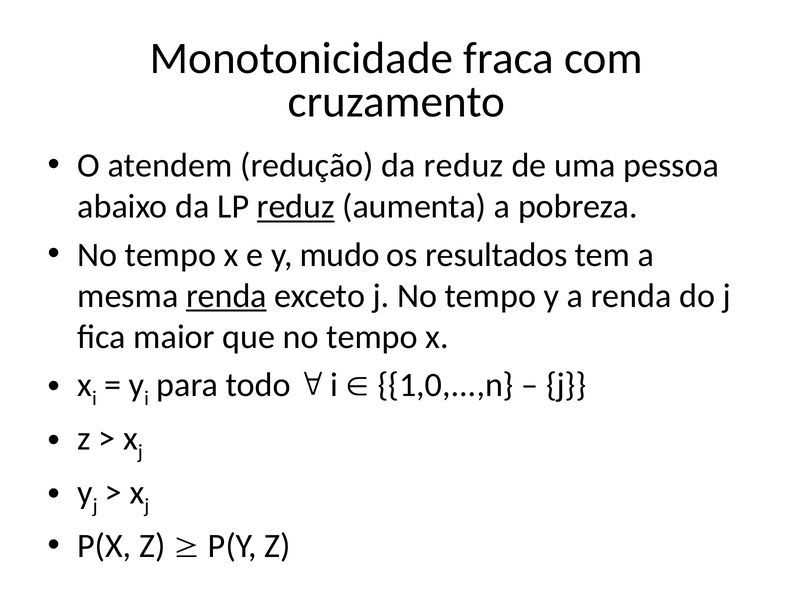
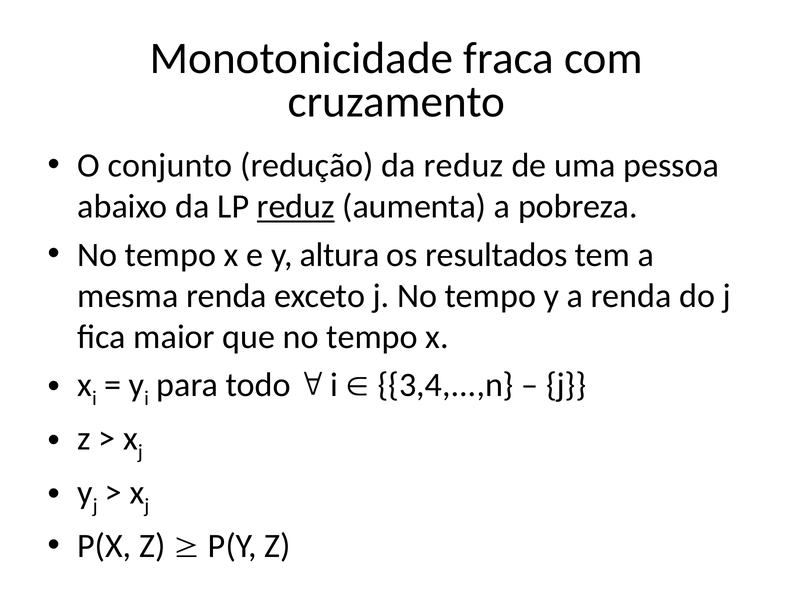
atendem: atendem -> conjunto
mudo: mudo -> altura
renda at (226, 296) underline: present -> none
1,0,...,n: 1,0,...,n -> 3,4,...,n
